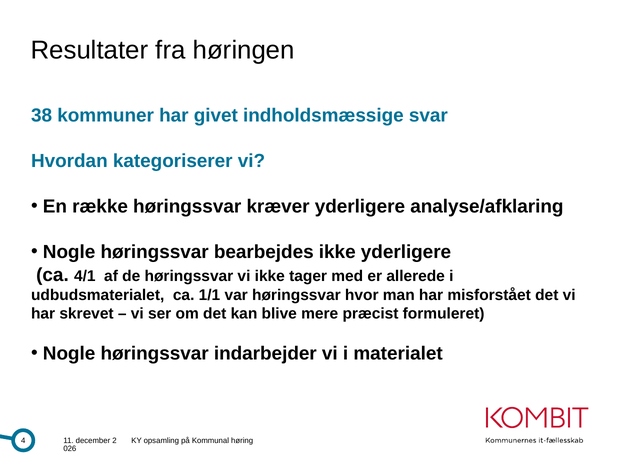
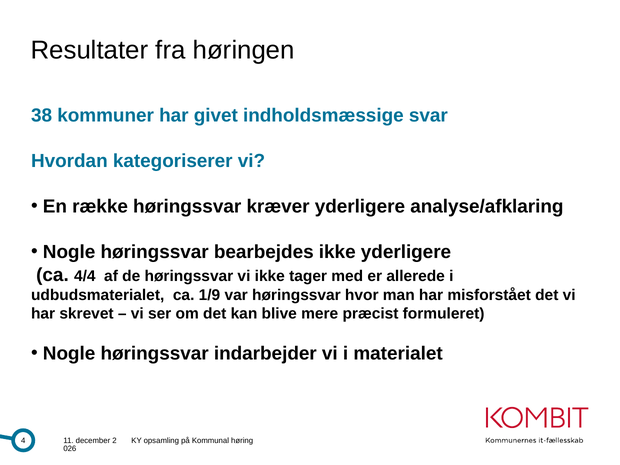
4/1: 4/1 -> 4/4
1/1: 1/1 -> 1/9
